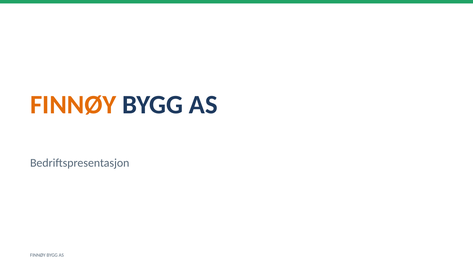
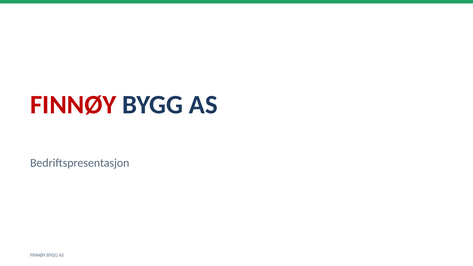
FINNØY at (73, 105) colour: orange -> red
